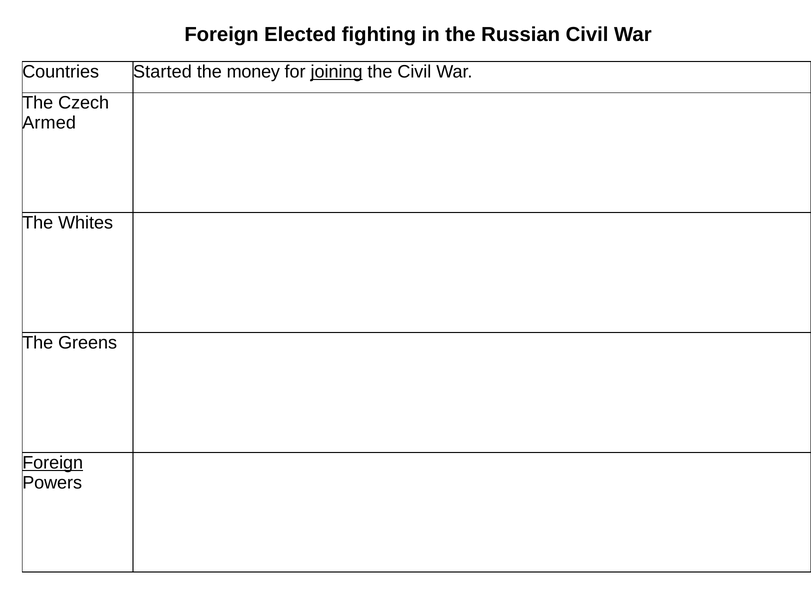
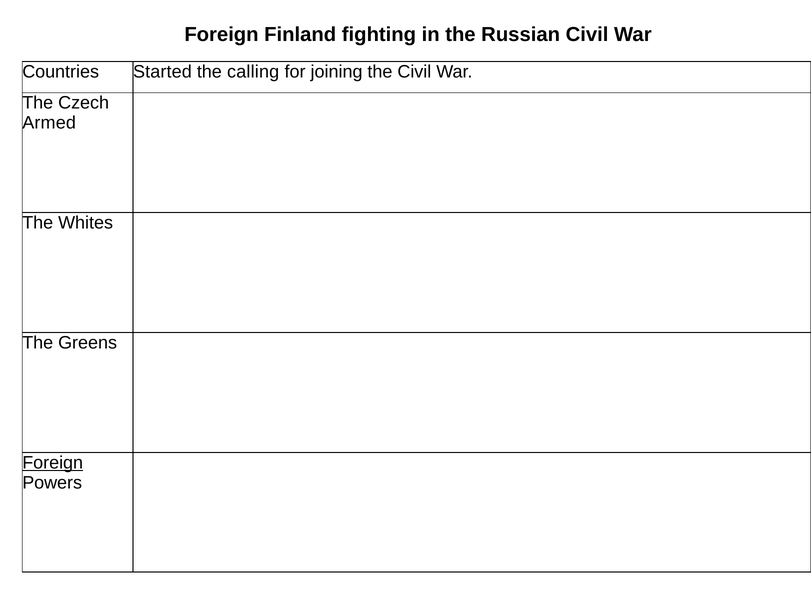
Elected: Elected -> Finland
money: money -> calling
joining underline: present -> none
